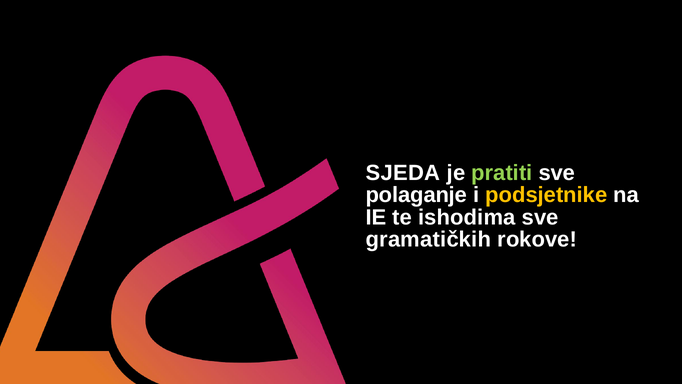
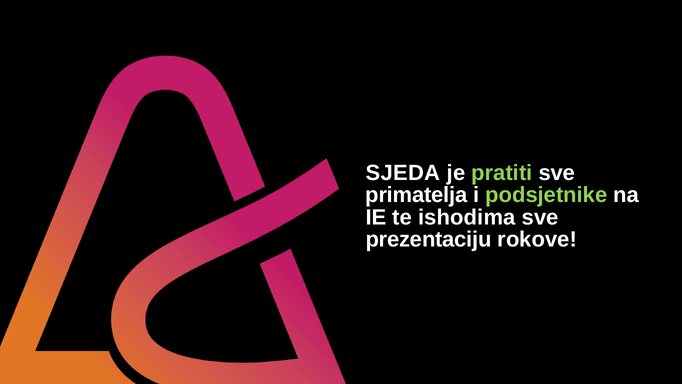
polaganje: polaganje -> primatelja
podsjetnike colour: yellow -> light green
gramatičkih: gramatičkih -> prezentaciju
